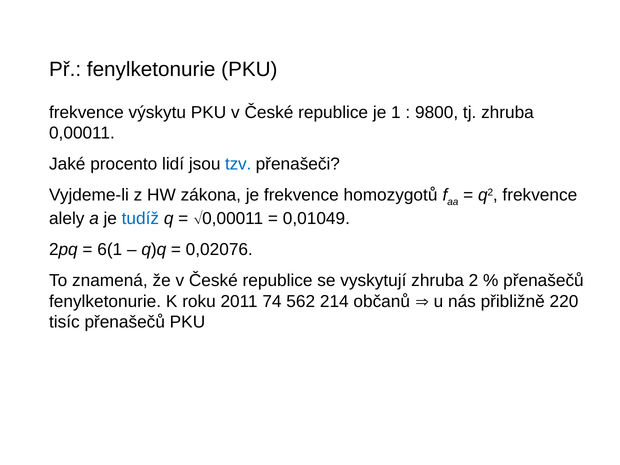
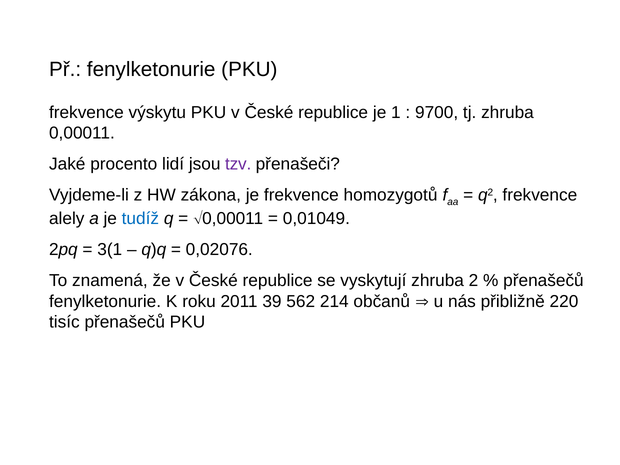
9800: 9800 -> 9700
tzv colour: blue -> purple
6(1: 6(1 -> 3(1
74: 74 -> 39
